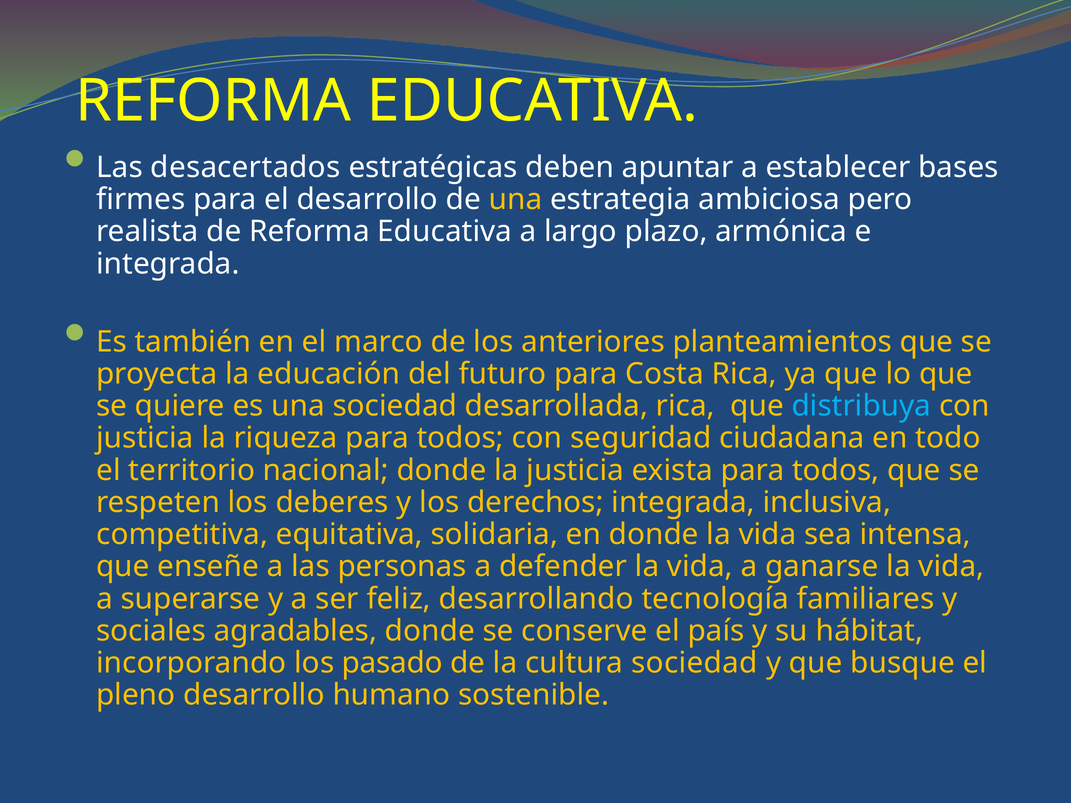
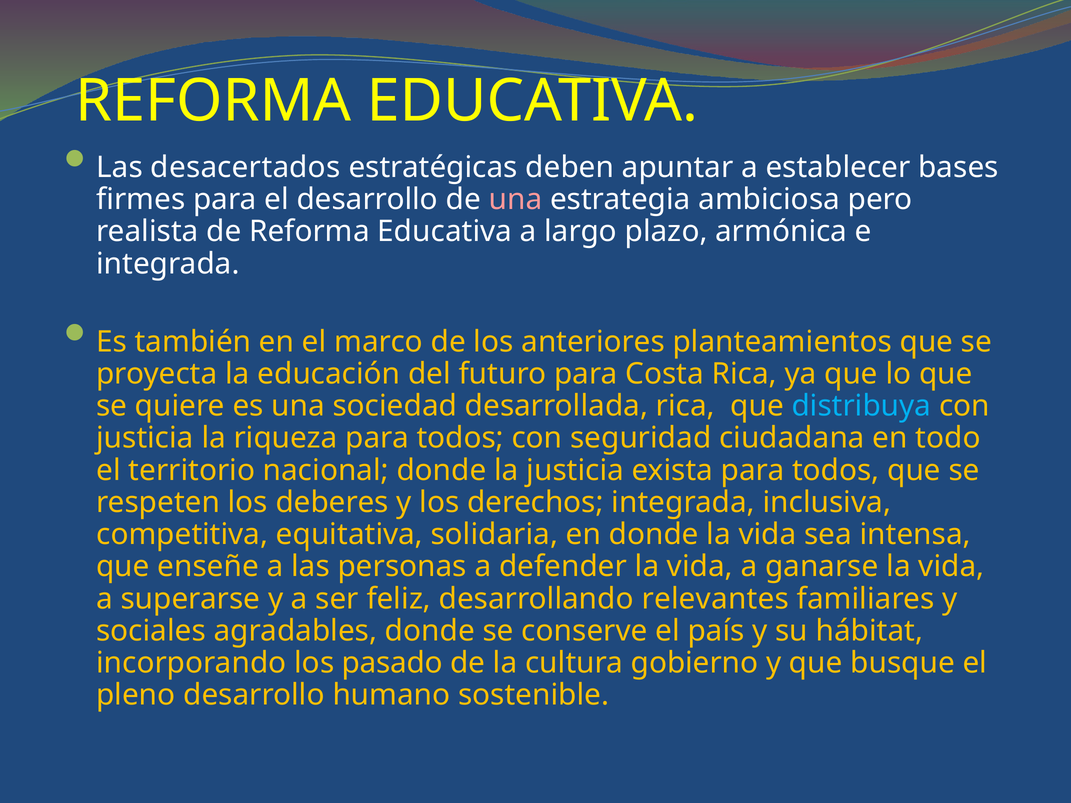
una at (515, 200) colour: yellow -> pink
tecnología: tecnología -> relevantes
cultura sociedad: sociedad -> gobierno
